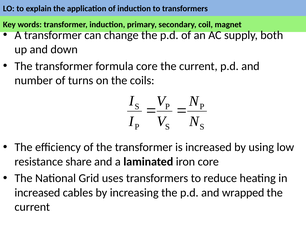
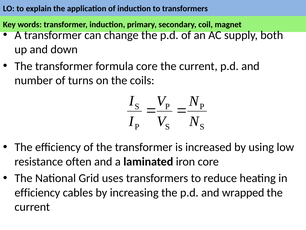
share: share -> often
increased at (37, 192): increased -> efficiency
